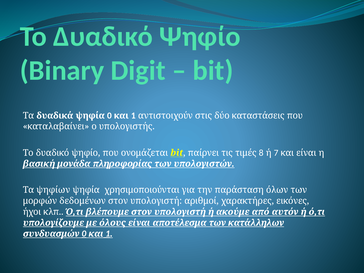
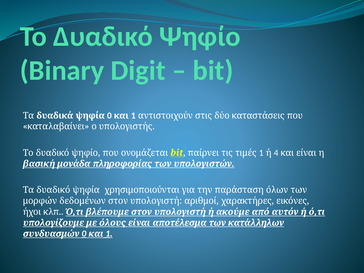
τιμές 8: 8 -> 1
7: 7 -> 4
Τα ψηφίων: ψηφίων -> δυαδικό
